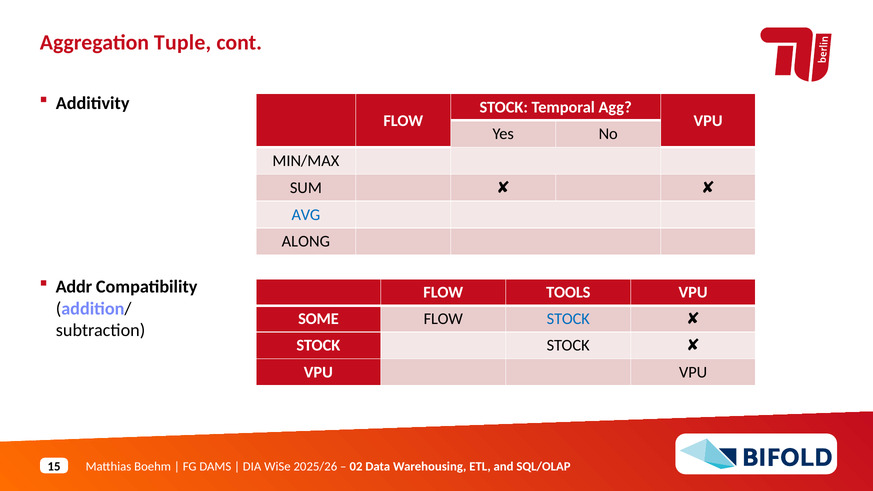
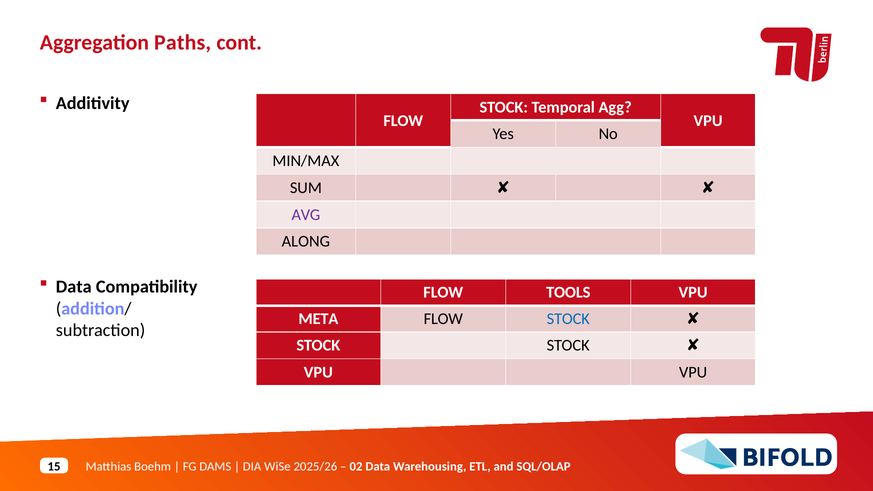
Tuple: Tuple -> Paths
AVG colour: blue -> purple
Addr at (74, 287): Addr -> Data
SOME: SOME -> META
